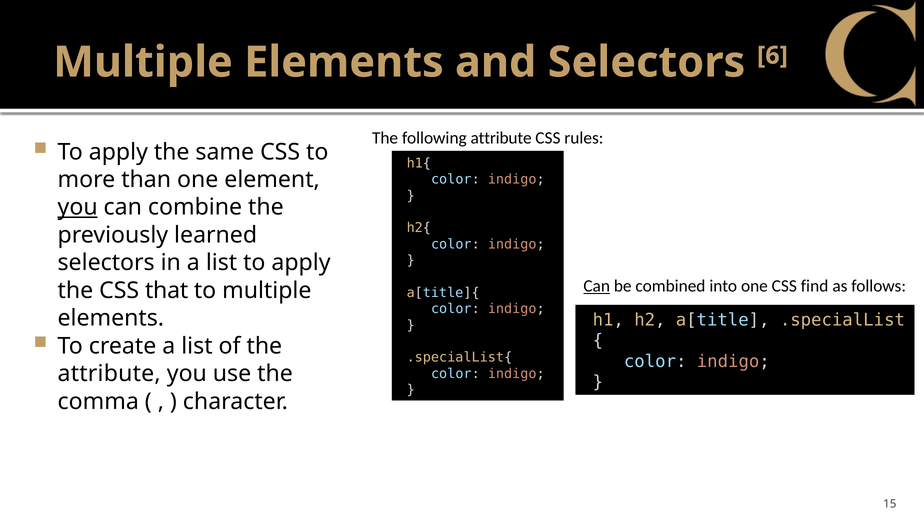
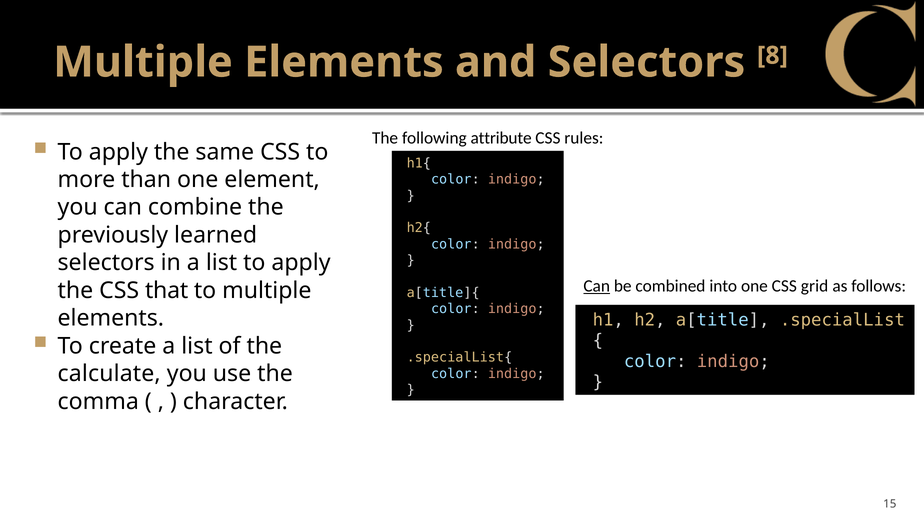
6: 6 -> 8
you at (78, 207) underline: present -> none
find: find -> grid
attribute at (109, 374): attribute -> calculate
